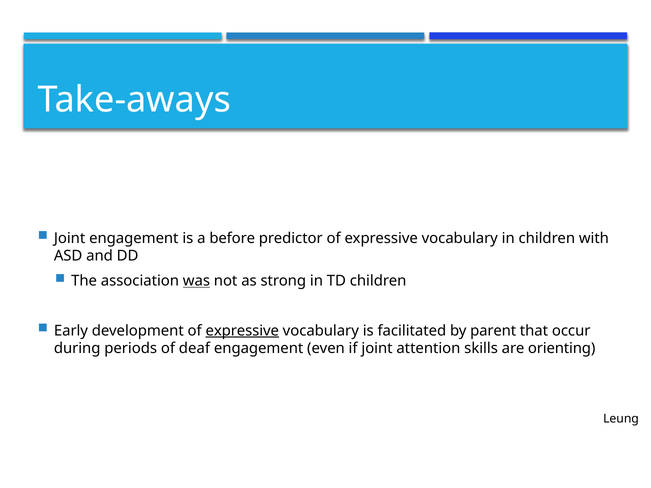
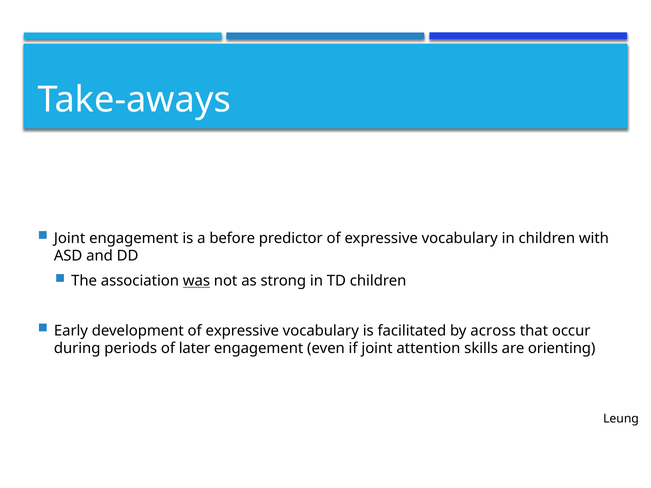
expressive at (242, 331) underline: present -> none
parent: parent -> across
deaf: deaf -> later
